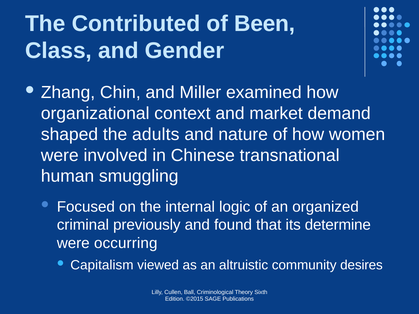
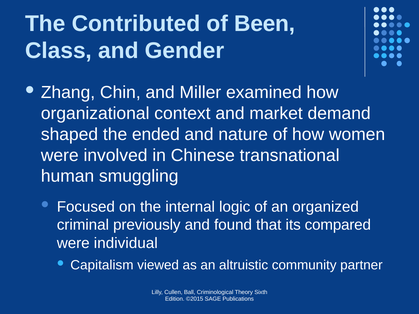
adults: adults -> ended
determine: determine -> compared
occurring: occurring -> individual
desires: desires -> partner
